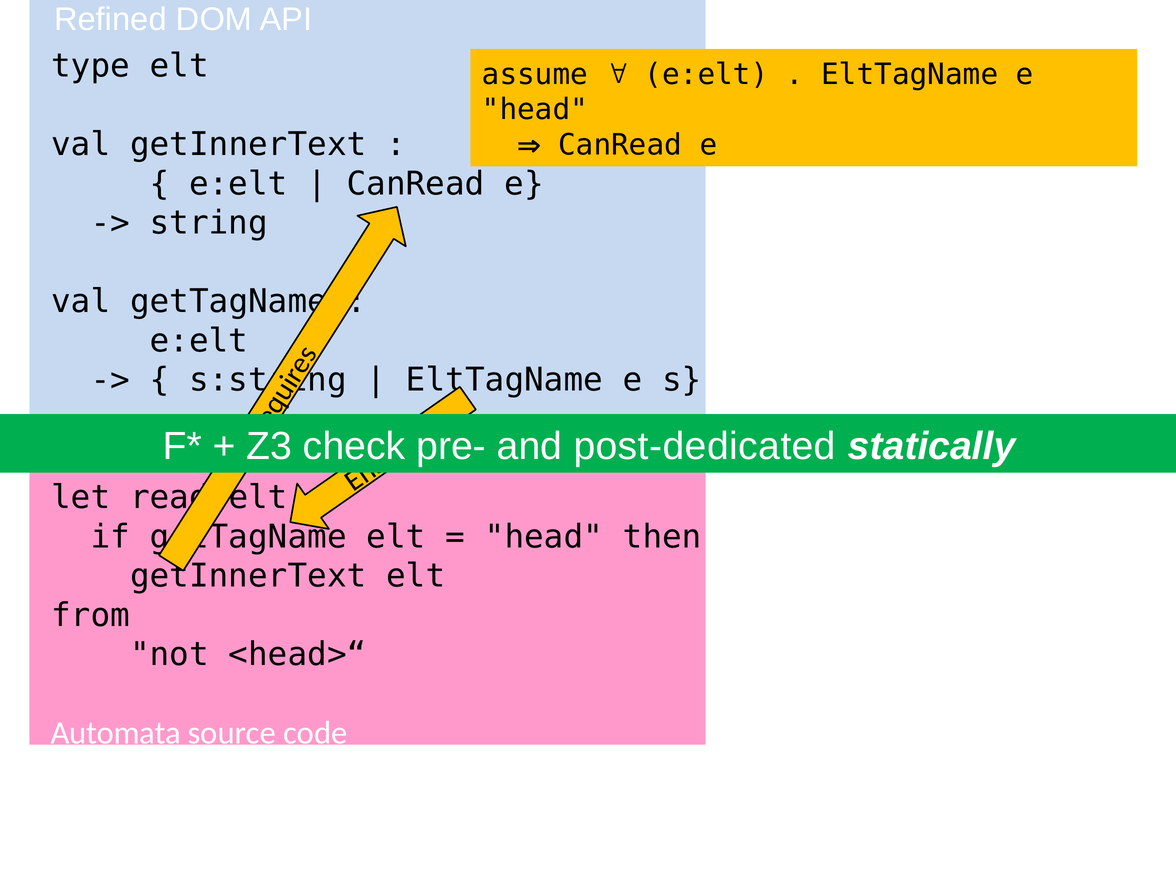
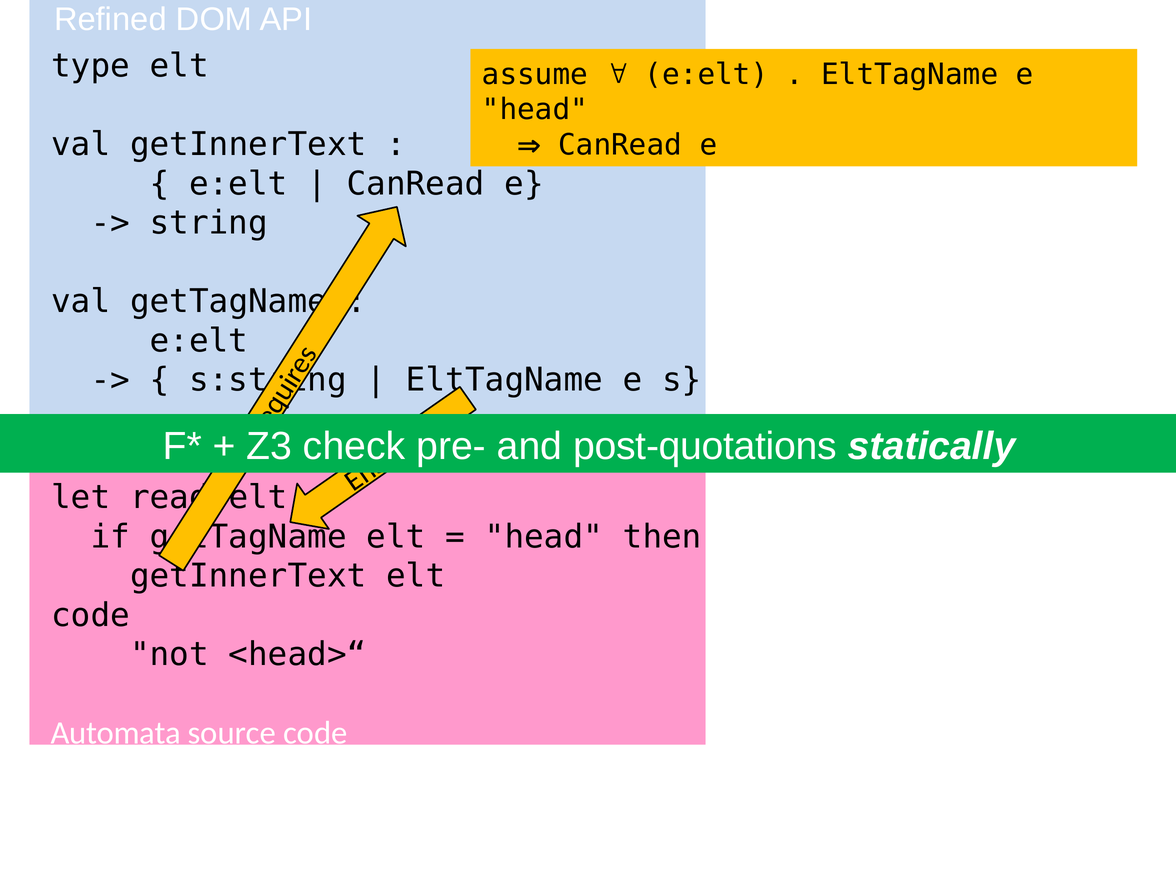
post-dedicated: post-dedicated -> post-quotations
from at (91, 615): from -> code
